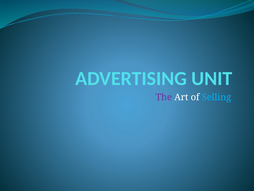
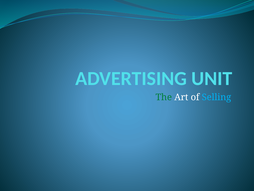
The colour: purple -> green
